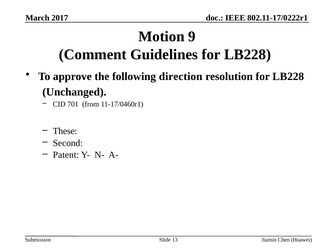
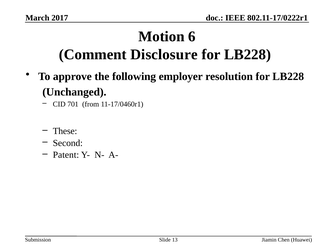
9: 9 -> 6
Guidelines: Guidelines -> Disclosure
direction: direction -> employer
